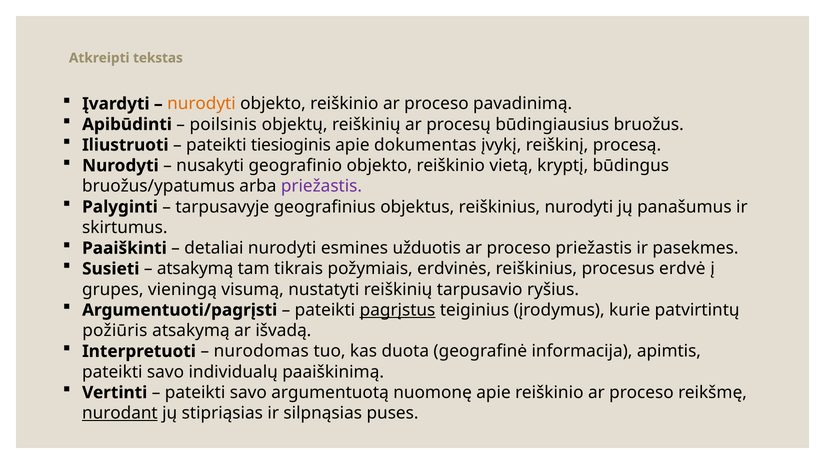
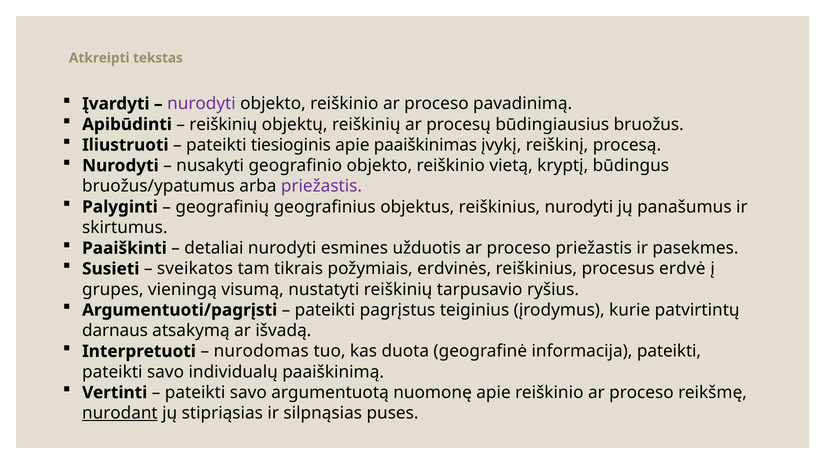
nurodyti at (201, 104) colour: orange -> purple
poilsinis at (223, 124): poilsinis -> reiškinių
dokumentas: dokumentas -> paaiškinimas
tarpusavyje: tarpusavyje -> geografinių
atsakymą at (195, 269): atsakymą -> sveikatos
pagrįstus underline: present -> none
požiūris: požiūris -> darnaus
informacija apimtis: apimtis -> pateikti
